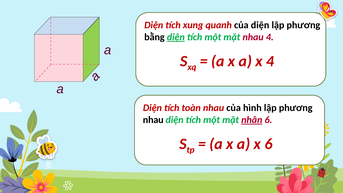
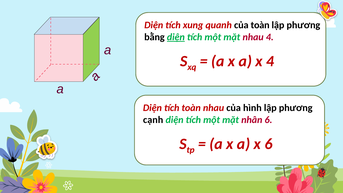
của diện: diện -> toàn
nhau at (153, 120): nhau -> cạnh
nhân underline: present -> none
